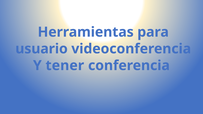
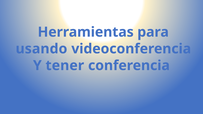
usuario: usuario -> usando
